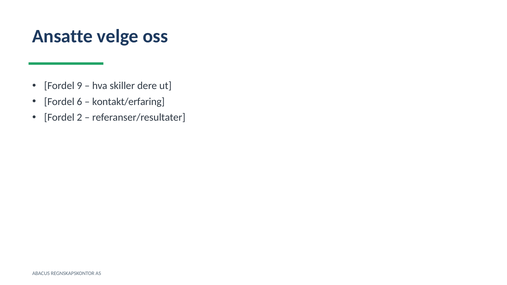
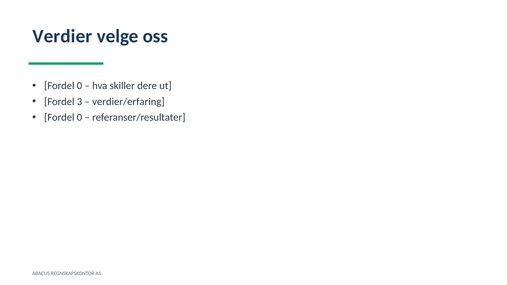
Ansatte: Ansatte -> Verdier
9 at (80, 86): 9 -> 0
6: 6 -> 3
kontakt/erfaring: kontakt/erfaring -> verdier/erfaring
2 at (80, 118): 2 -> 0
